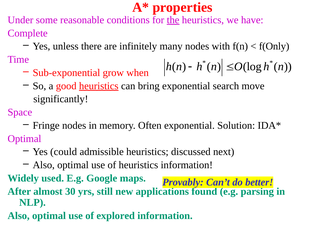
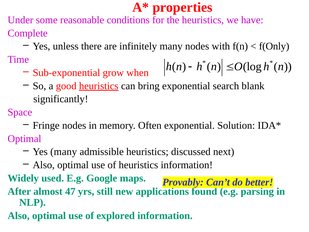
the underline: present -> none
move: move -> blank
Yes could: could -> many
30: 30 -> 47
